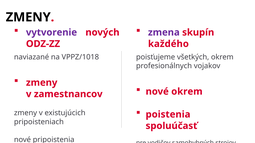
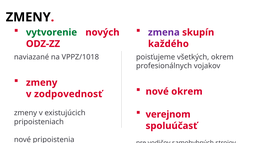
vytvorenie colour: purple -> green
zamestnancov: zamestnancov -> zodpovednosť
poistenia: poistenia -> verejnom
